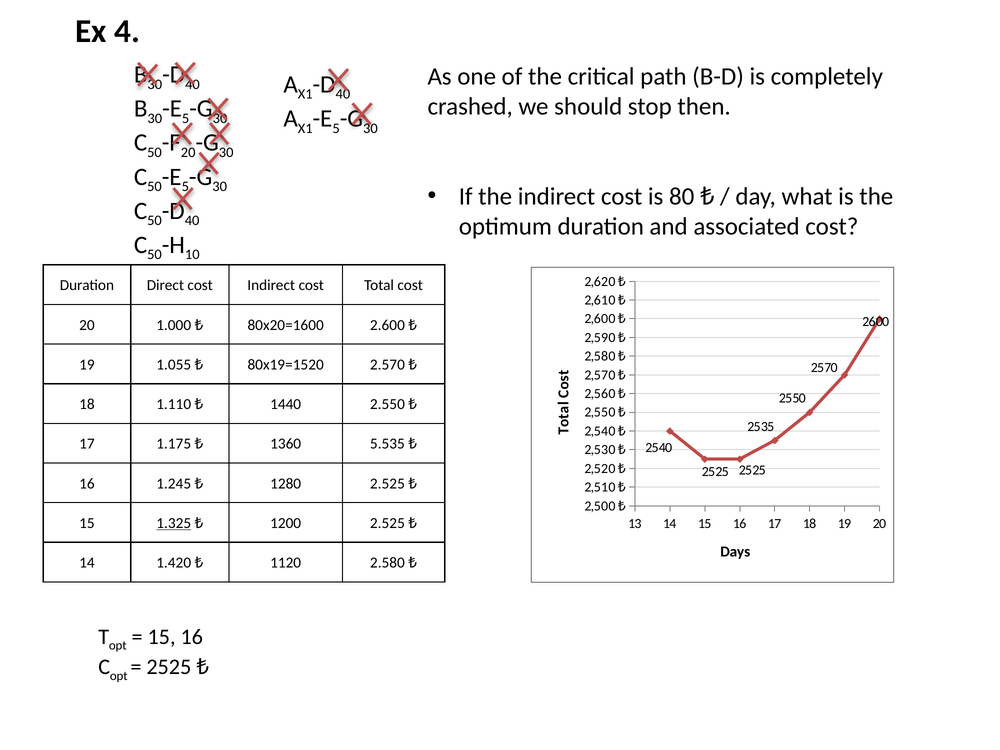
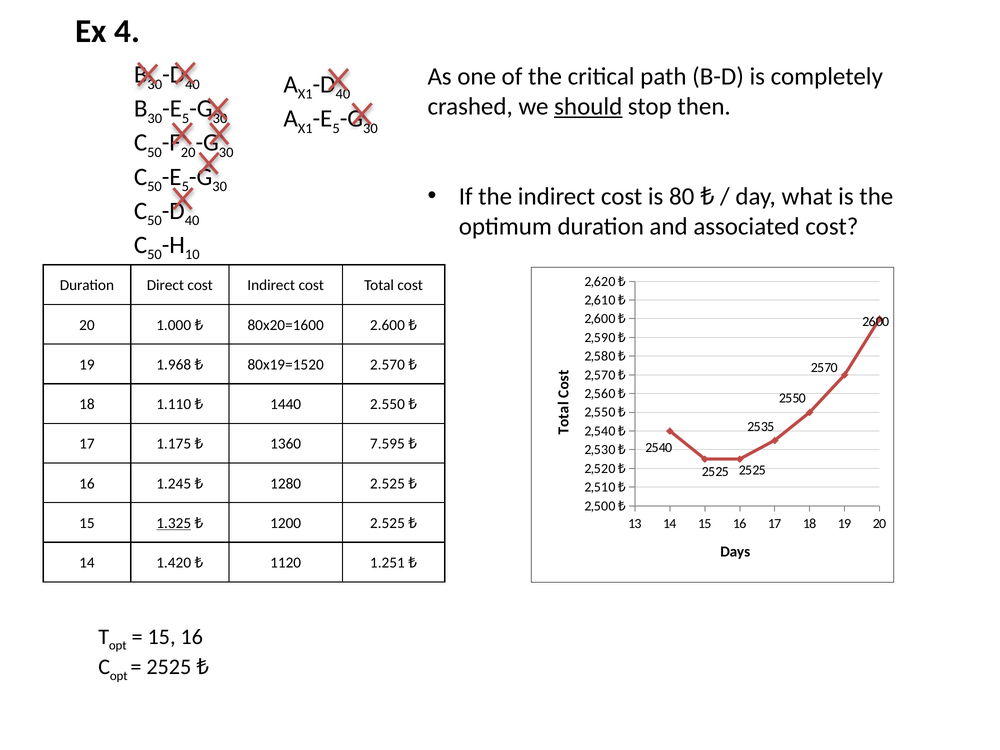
should underline: none -> present
1.055: 1.055 -> 1.968
5.535: 5.535 -> 7.595
2.580: 2.580 -> 1.251
